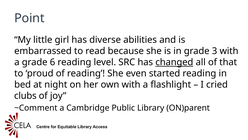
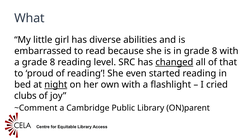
Point: Point -> What
in grade 3: 3 -> 8
a grade 6: 6 -> 8
night underline: none -> present
